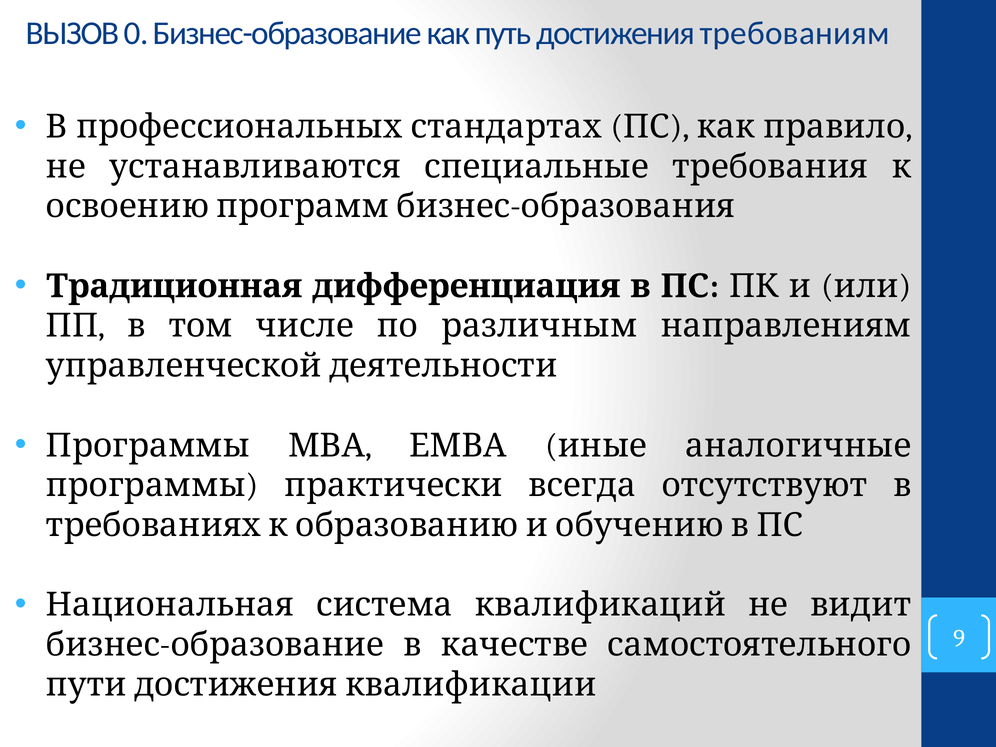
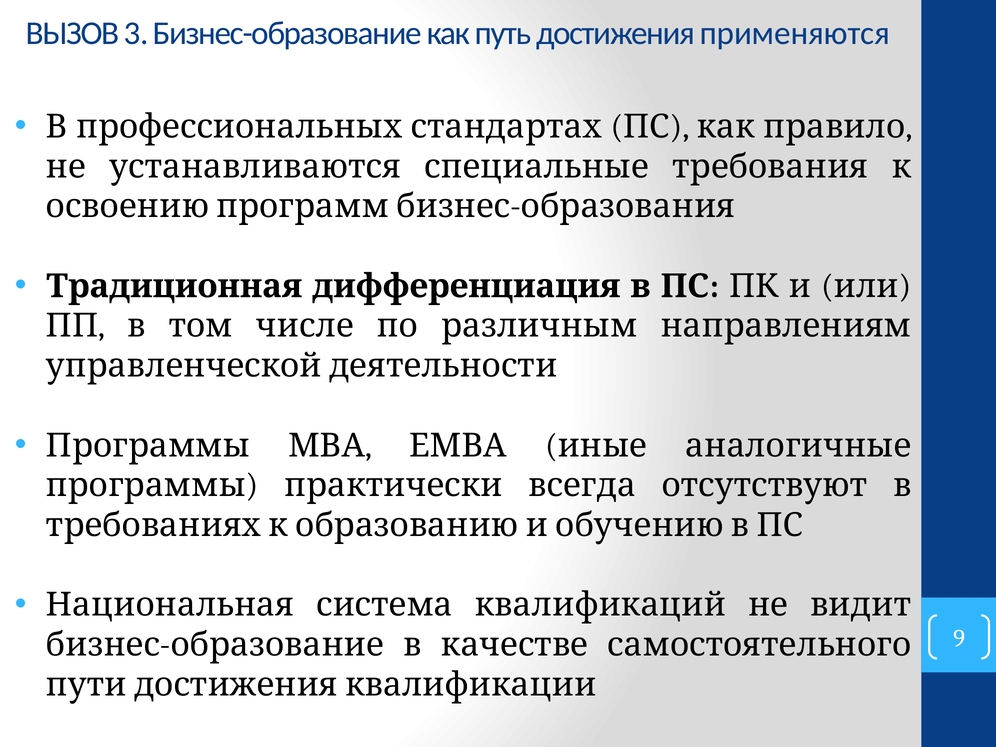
0: 0 -> 3
требованиям: требованиям -> применяются
